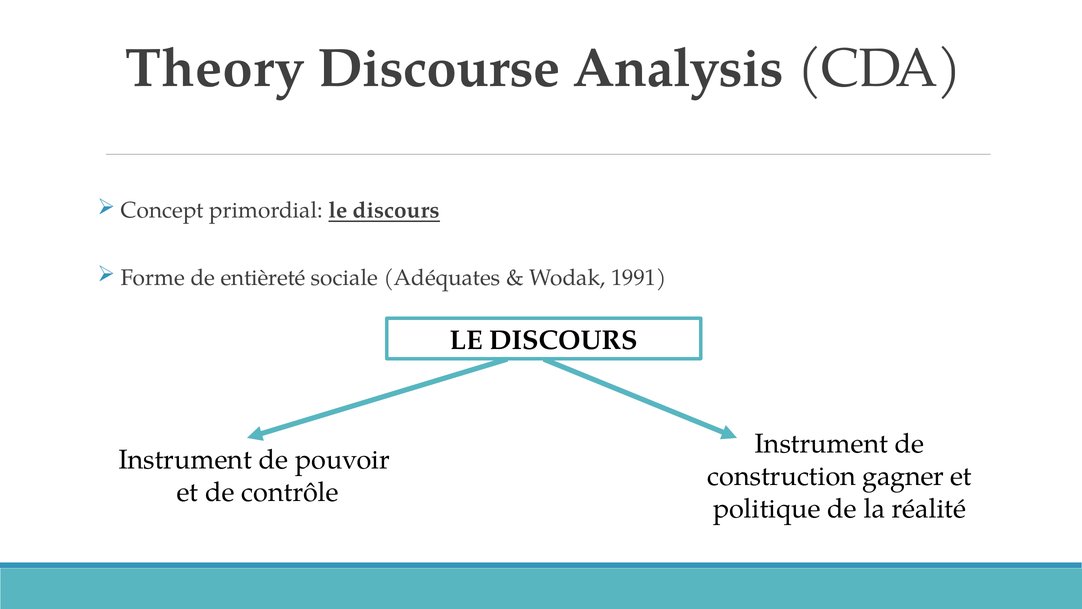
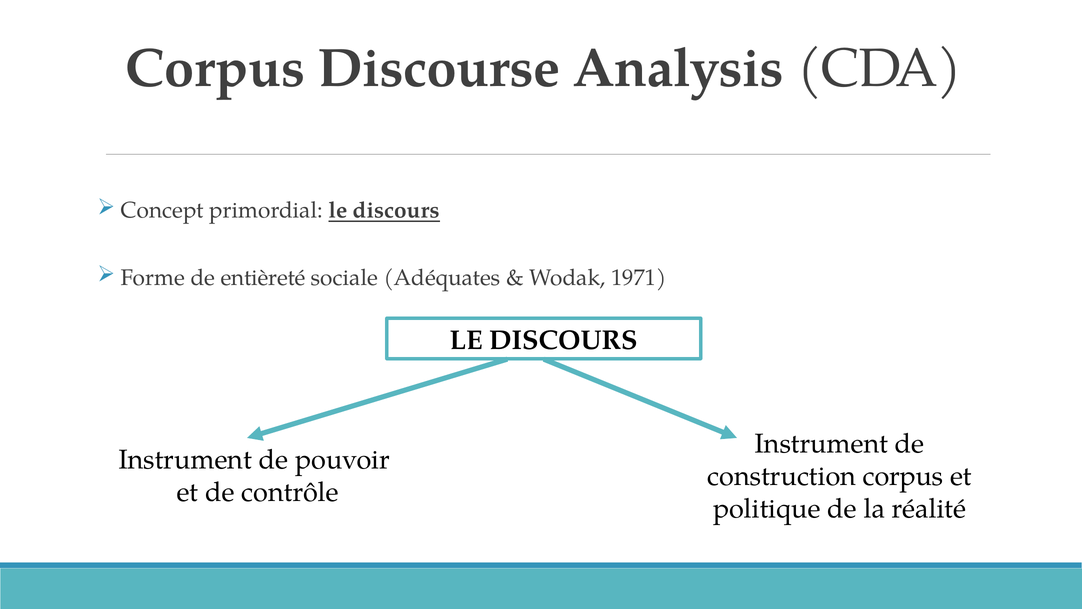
Theory at (215, 68): Theory -> Corpus
1991: 1991 -> 1971
construction gagner: gagner -> corpus
